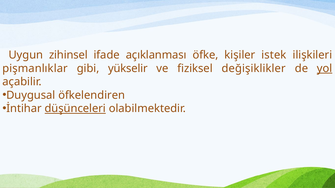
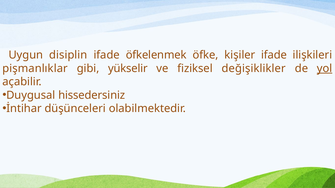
zihinsel: zihinsel -> disiplin
açıklanması: açıklanması -> öfkelenmek
kişiler istek: istek -> ifade
öfkelendiren: öfkelendiren -> hissedersiniz
düşünceleri underline: present -> none
